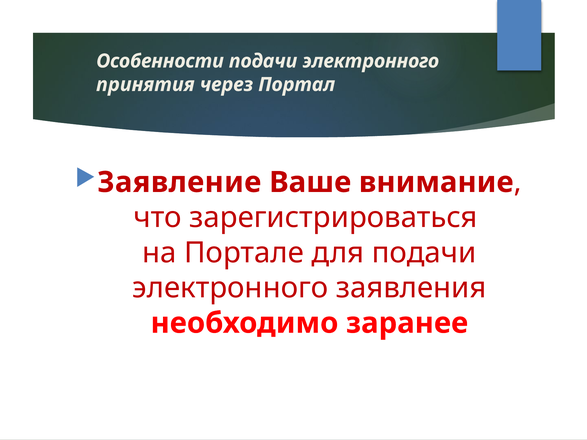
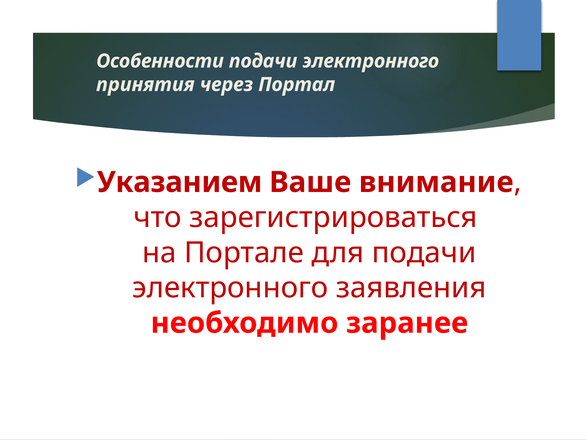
Заявление: Заявление -> Указанием
